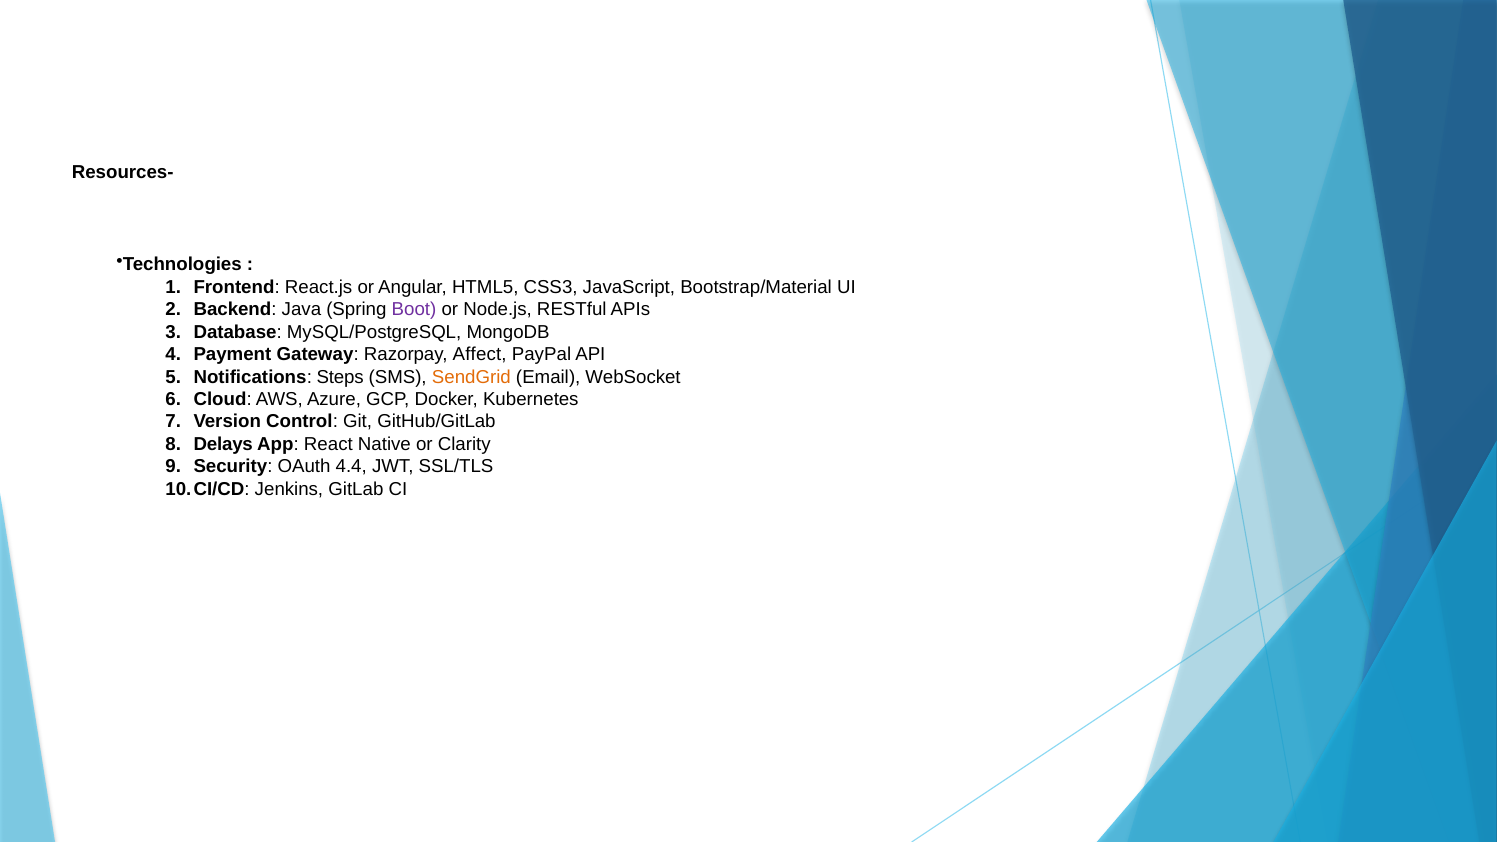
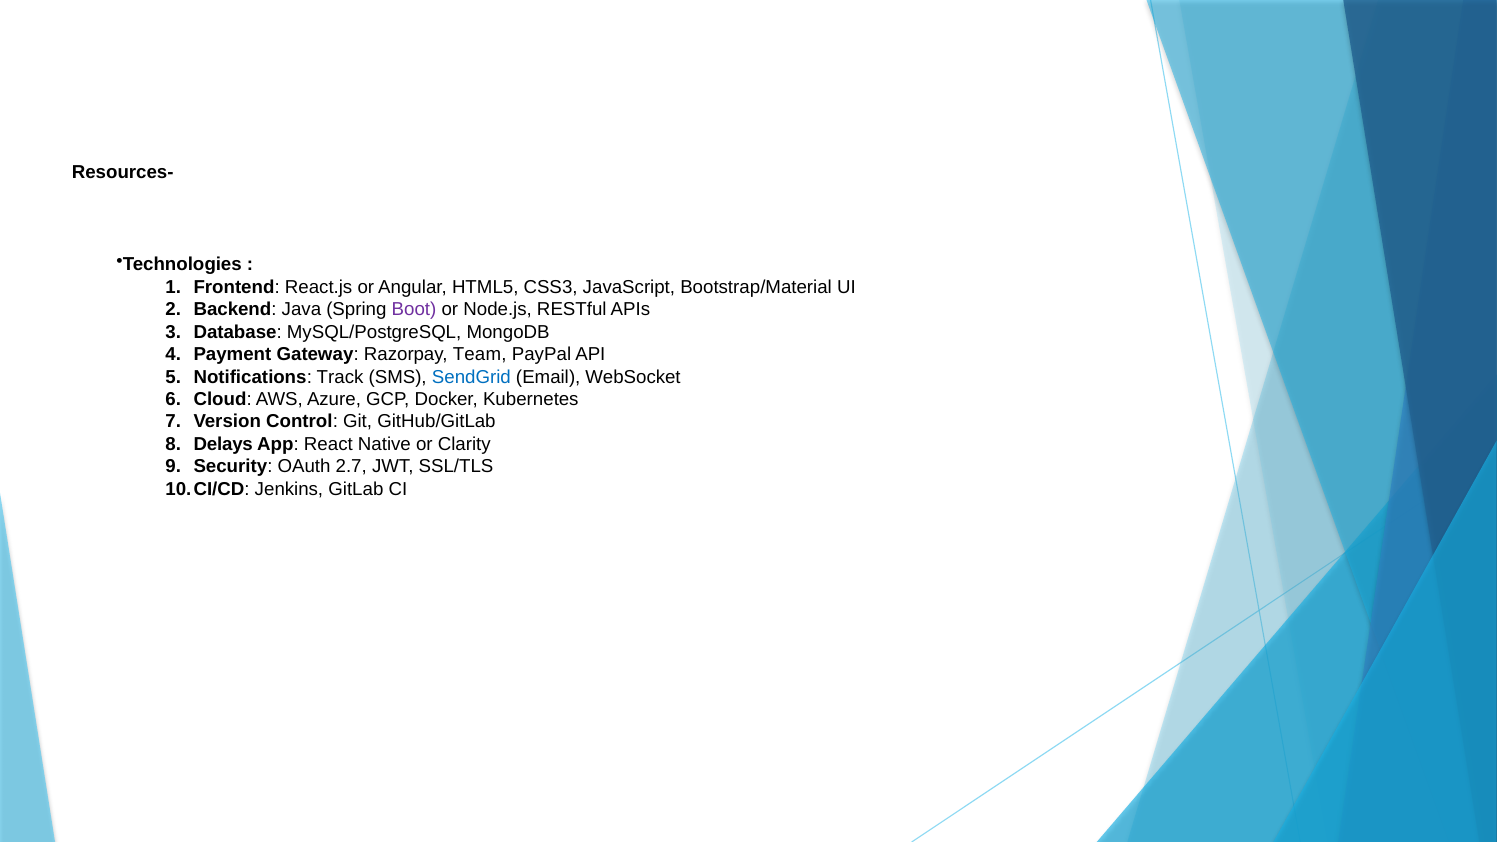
Affect: Affect -> Team
Steps: Steps -> Track
SendGrid colour: orange -> blue
4.4: 4.4 -> 2.7
